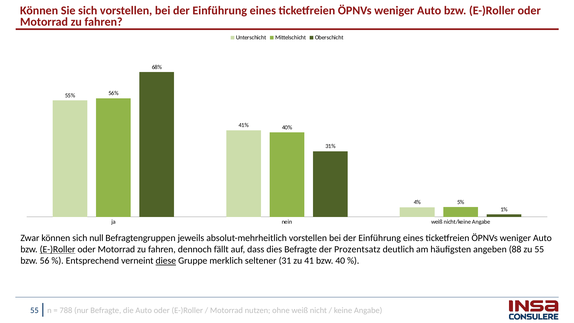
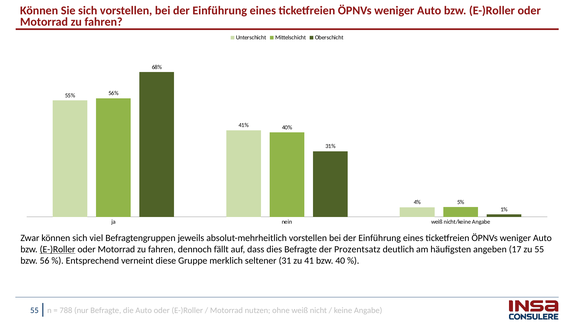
null: null -> viel
88: 88 -> 17
diese underline: present -> none
